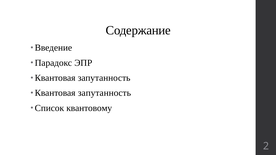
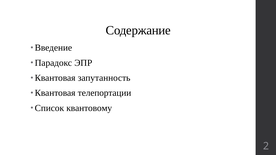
запутанность at (104, 93): запутанность -> телепортации
